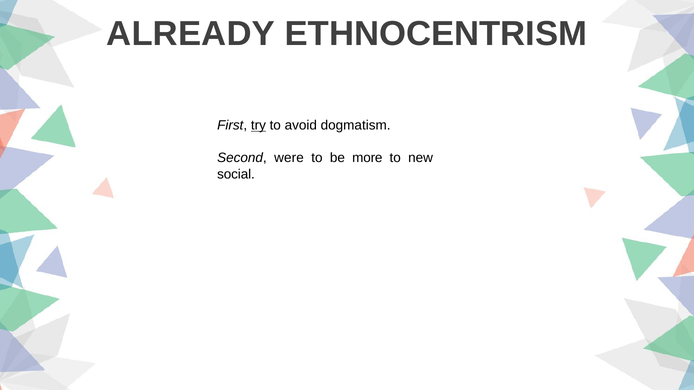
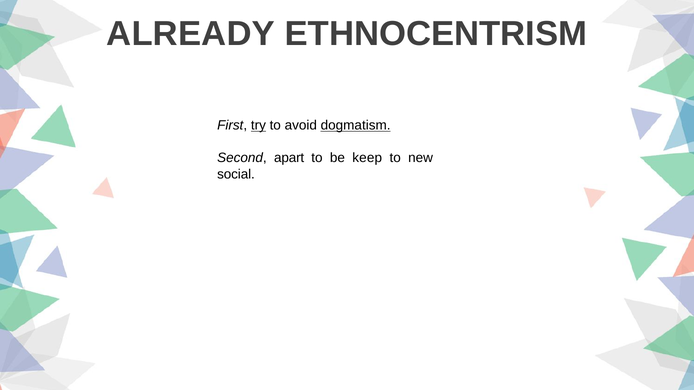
dogmatism underline: none -> present
were: were -> apart
more: more -> keep
